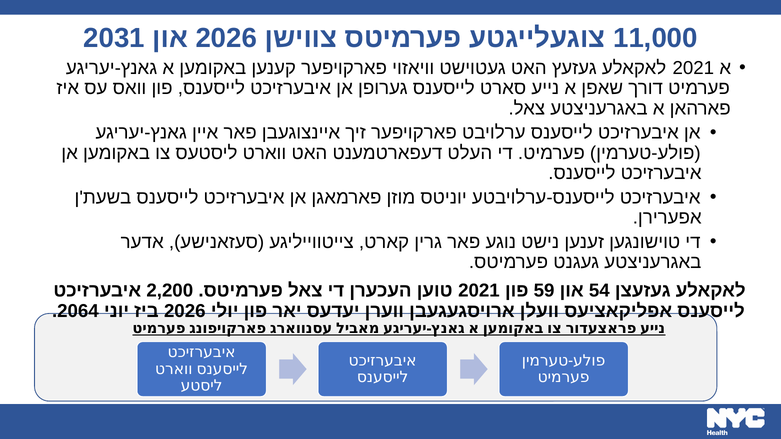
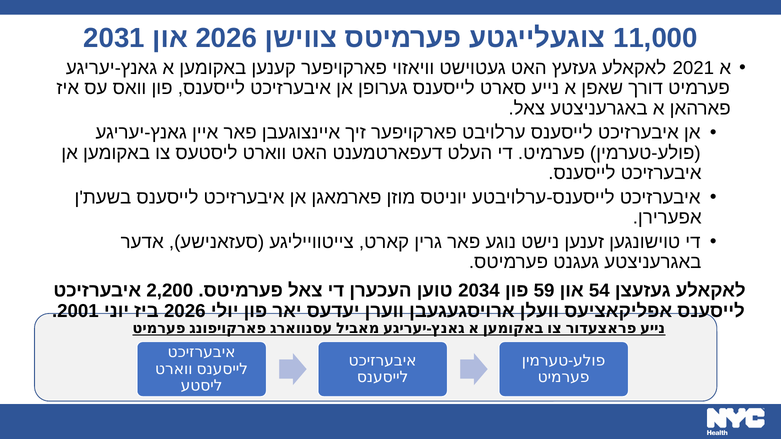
2021 at (479, 291): 2021 -> 2034
2064: 2064 -> 2001
